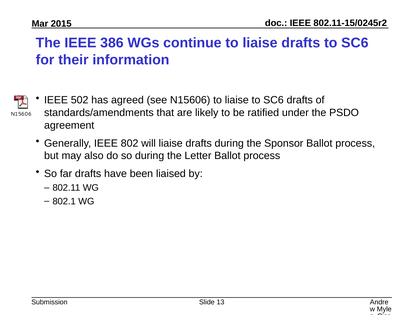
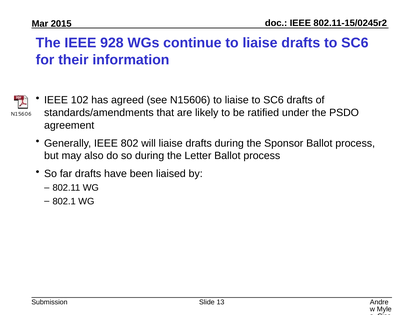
386: 386 -> 928
502: 502 -> 102
